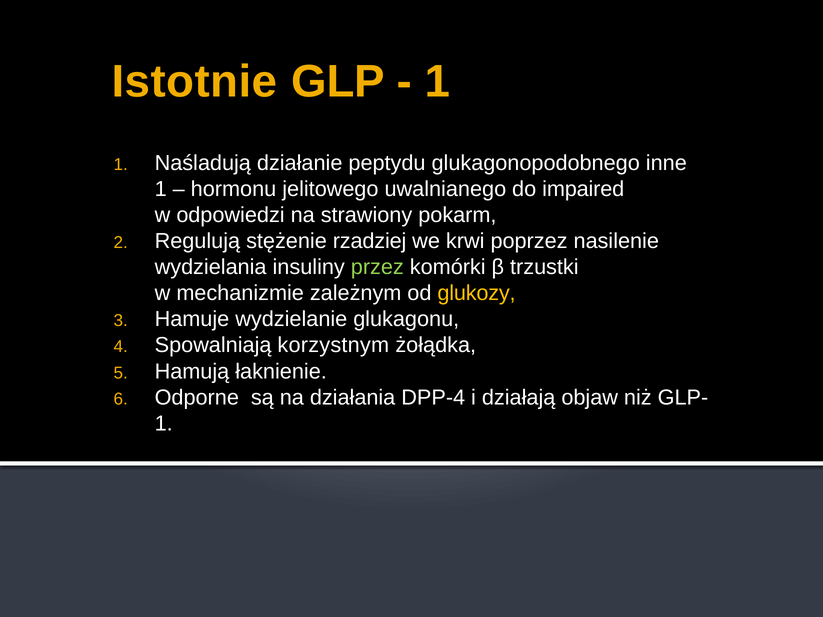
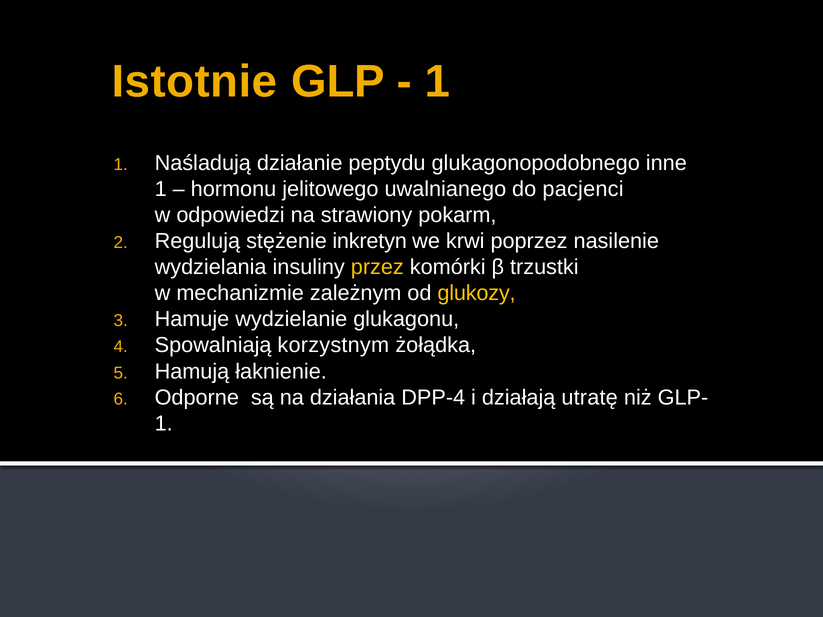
impaired: impaired -> pacjenci
rzadziej: rzadziej -> inkretyn
przez colour: light green -> yellow
objaw: objaw -> utratę
